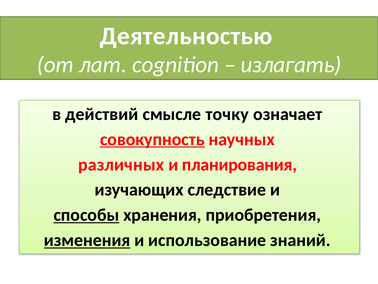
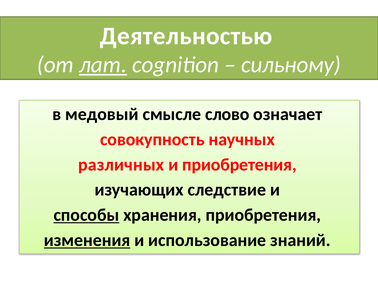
лат underline: none -> present
излагать: излагать -> сильному
действий: действий -> медовый
точку: точку -> слово
совокупность underline: present -> none
и планирования: планирования -> приобретения
